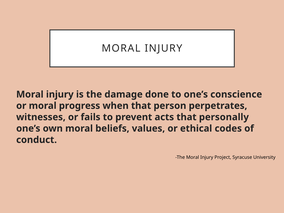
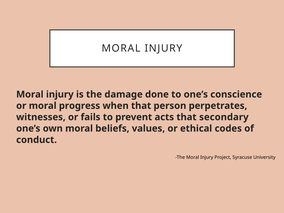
personally: personally -> secondary
